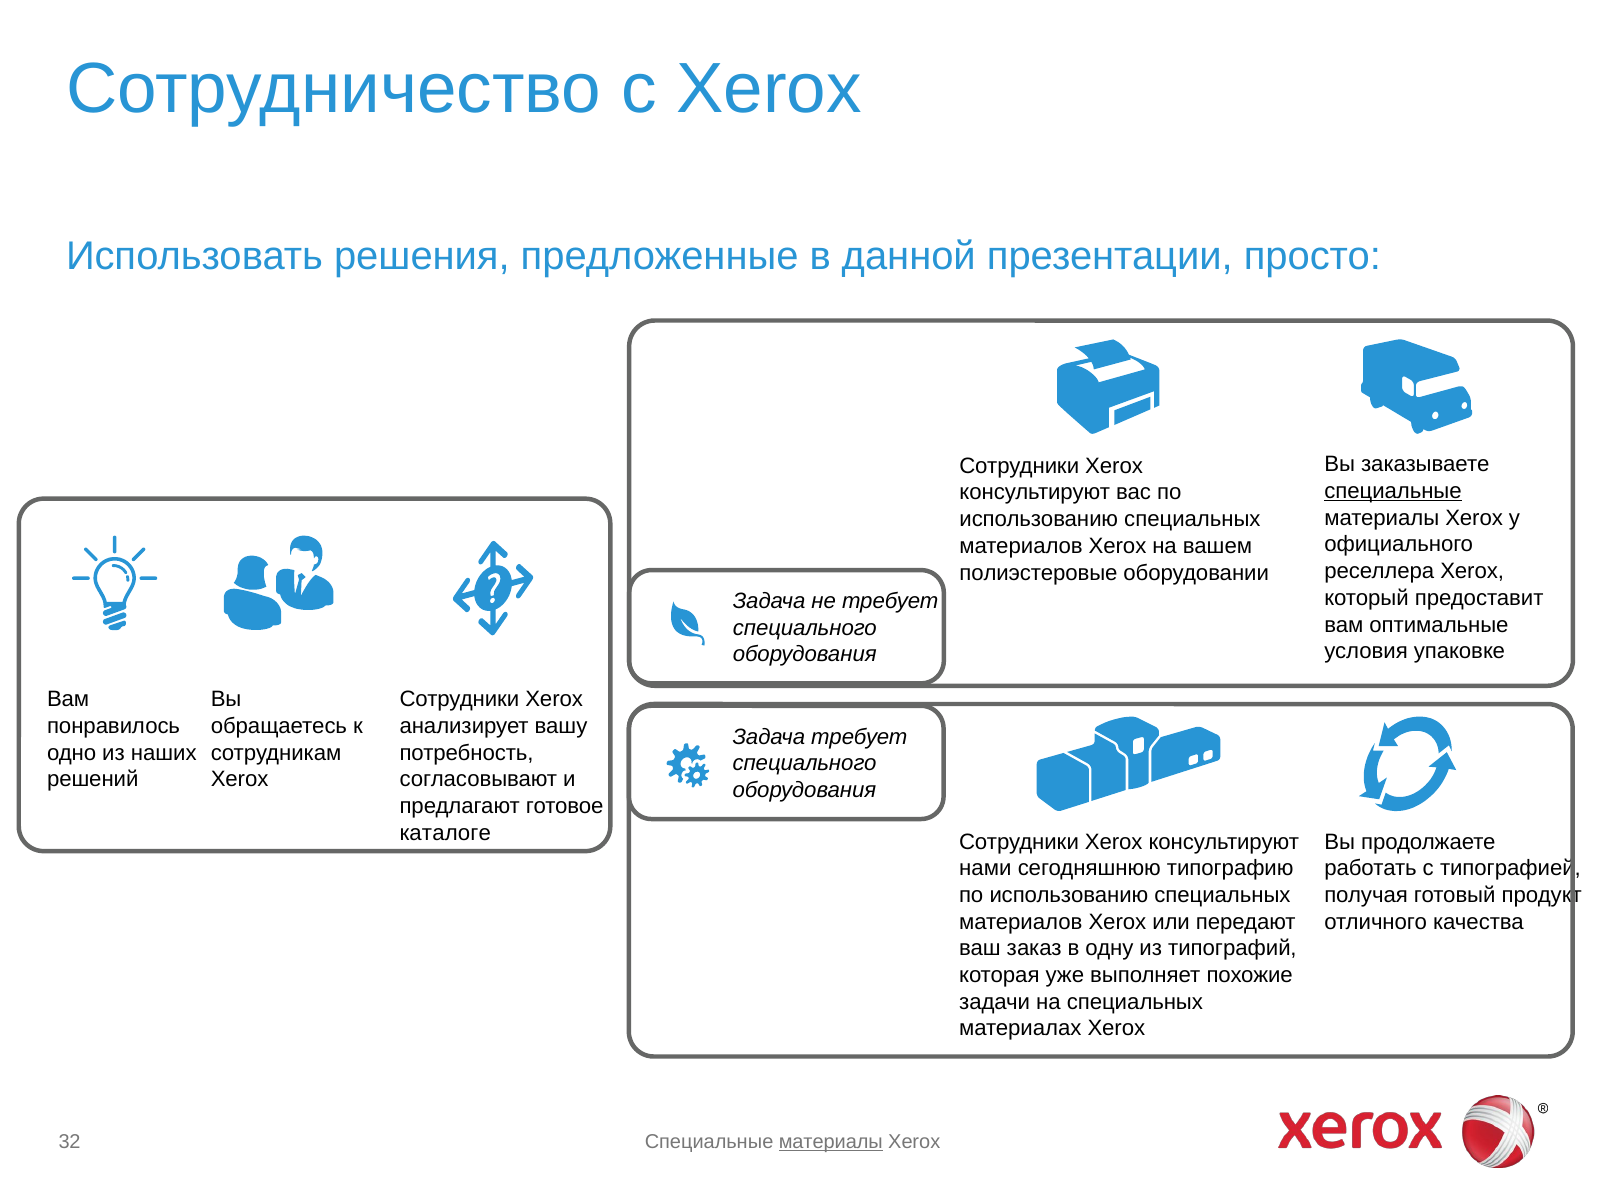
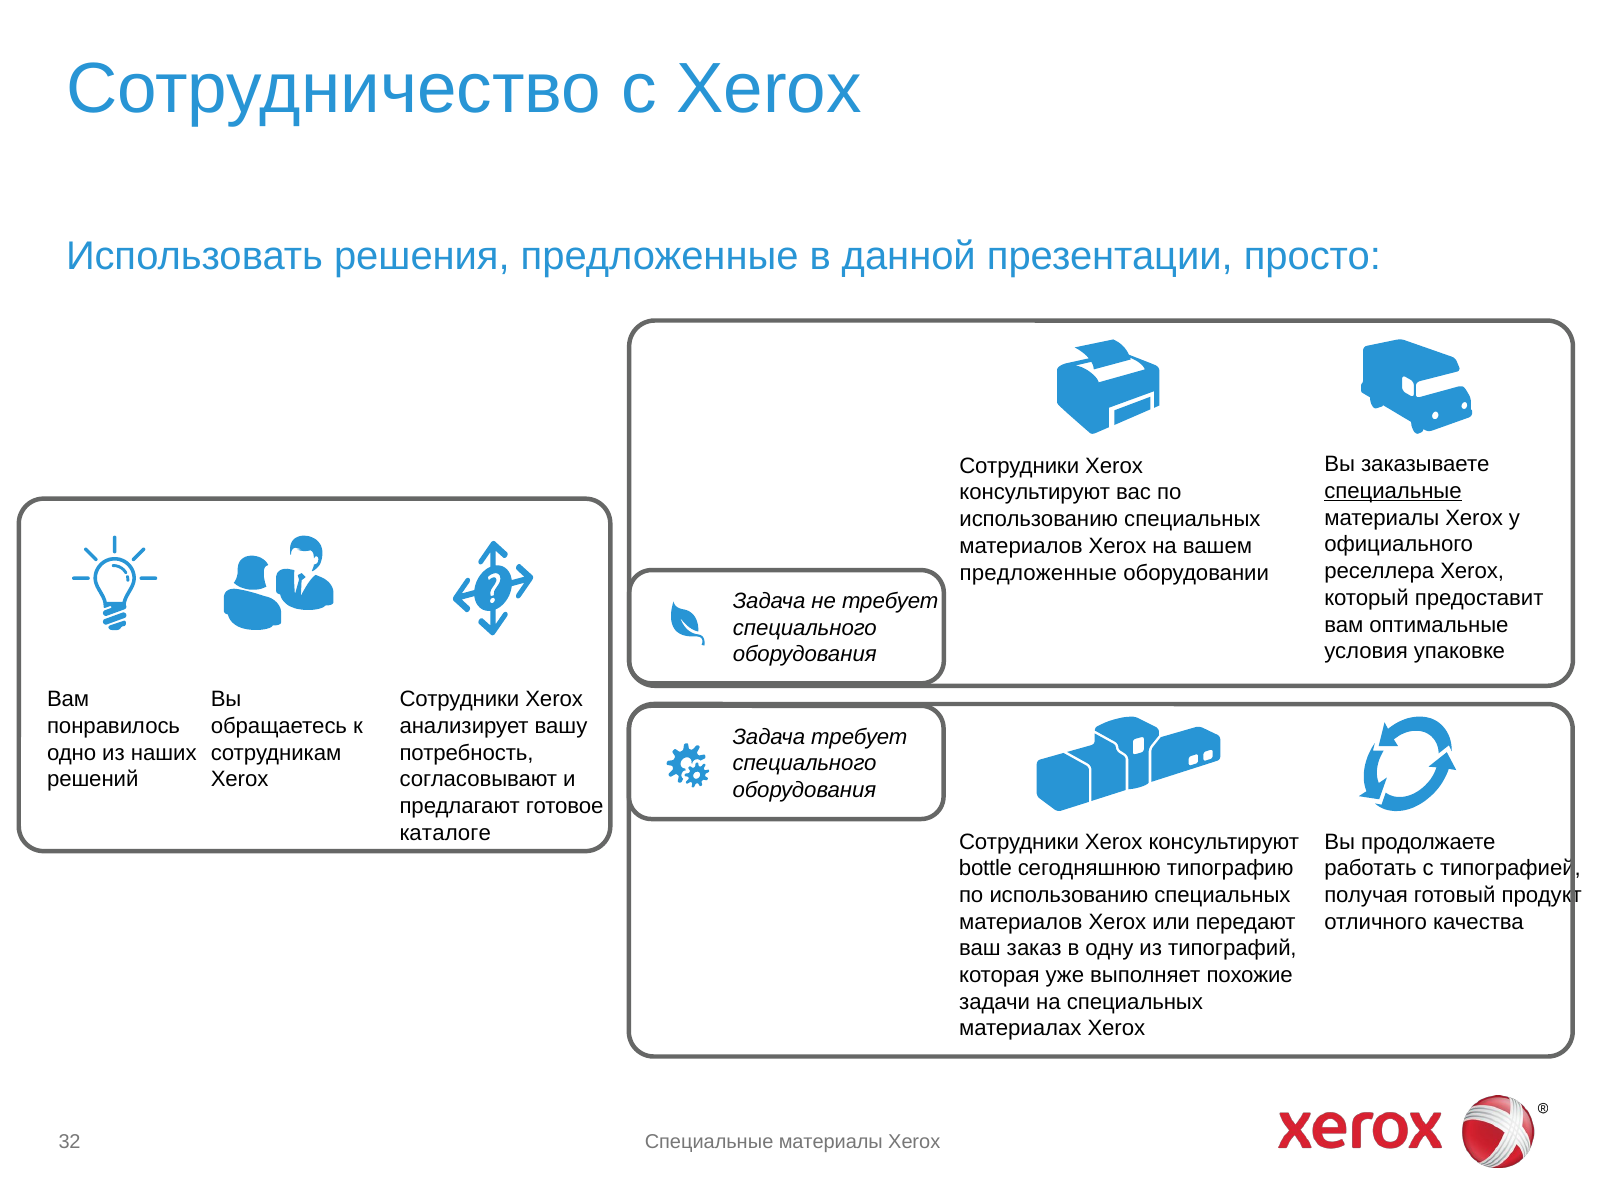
полиэстеровые at (1038, 572): полиэстеровые -> предложенные
нами: нами -> bottle
материалы at (831, 1141) underline: present -> none
